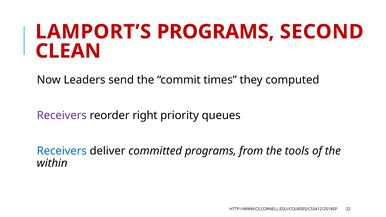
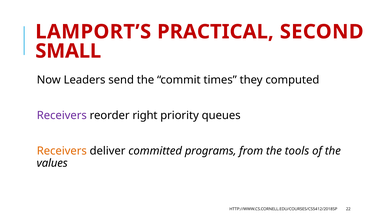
LAMPORT’S PROGRAMS: PROGRAMS -> PRACTICAL
CLEAN: CLEAN -> SMALL
Receivers at (62, 151) colour: blue -> orange
within: within -> values
